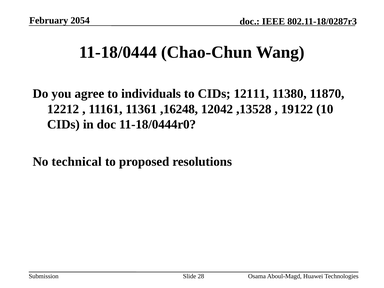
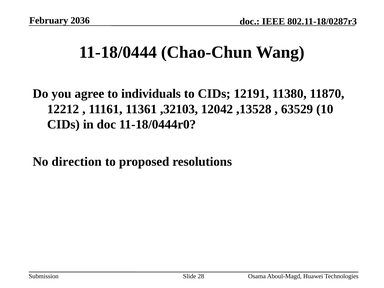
2054: 2054 -> 2036
12111: 12111 -> 12191
,16248: ,16248 -> ,32103
19122: 19122 -> 63529
technical: technical -> direction
